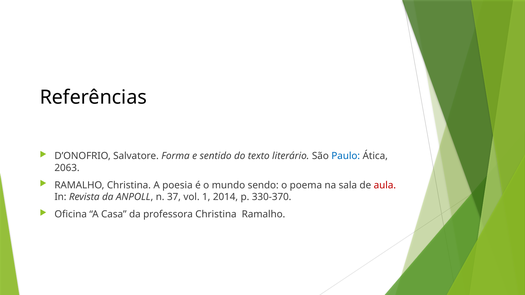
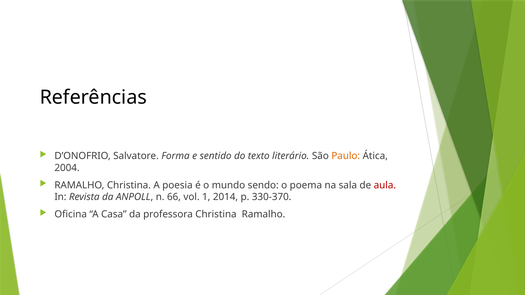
Paulo colour: blue -> orange
2063: 2063 -> 2004
37: 37 -> 66
